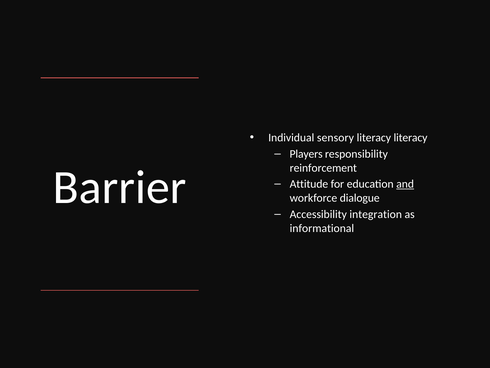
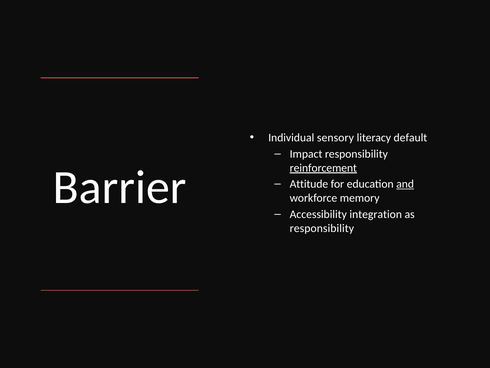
literacy literacy: literacy -> default
Players: Players -> Impact
reinforcement underline: none -> present
dialogue: dialogue -> memory
informational at (322, 228): informational -> responsibility
